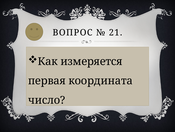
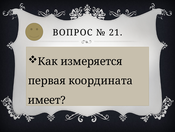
число: число -> имеет
